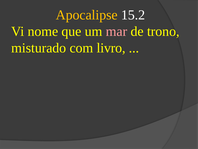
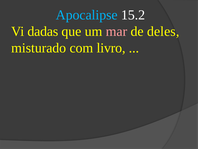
Apocalipse colour: yellow -> light blue
nome: nome -> dadas
trono: trono -> deles
